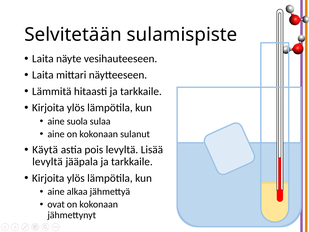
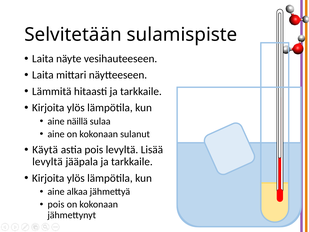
suola: suola -> näillä
ovat at (56, 204): ovat -> pois
